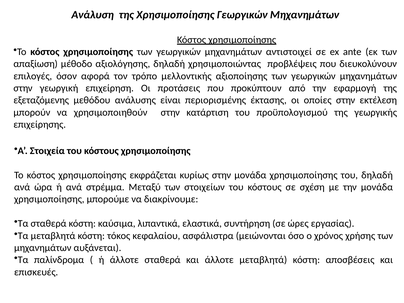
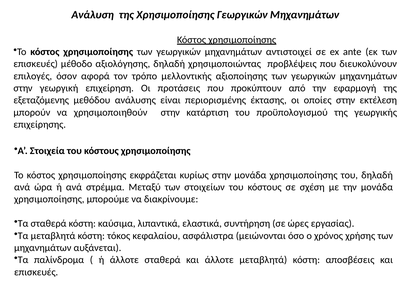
απαξίωση at (36, 64): απαξίωση -> επισκευές
